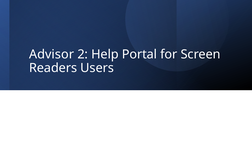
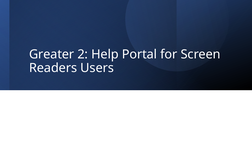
Advisor: Advisor -> Greater
